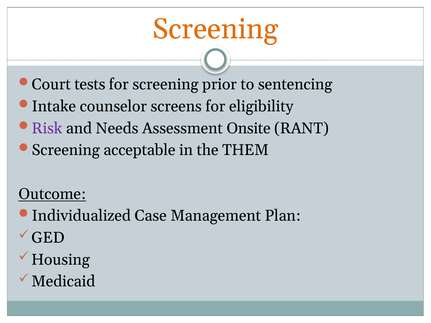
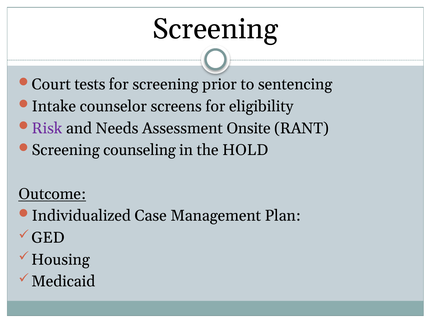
Screening at (215, 29) colour: orange -> black
acceptable: acceptable -> counseling
THEM: THEM -> HOLD
